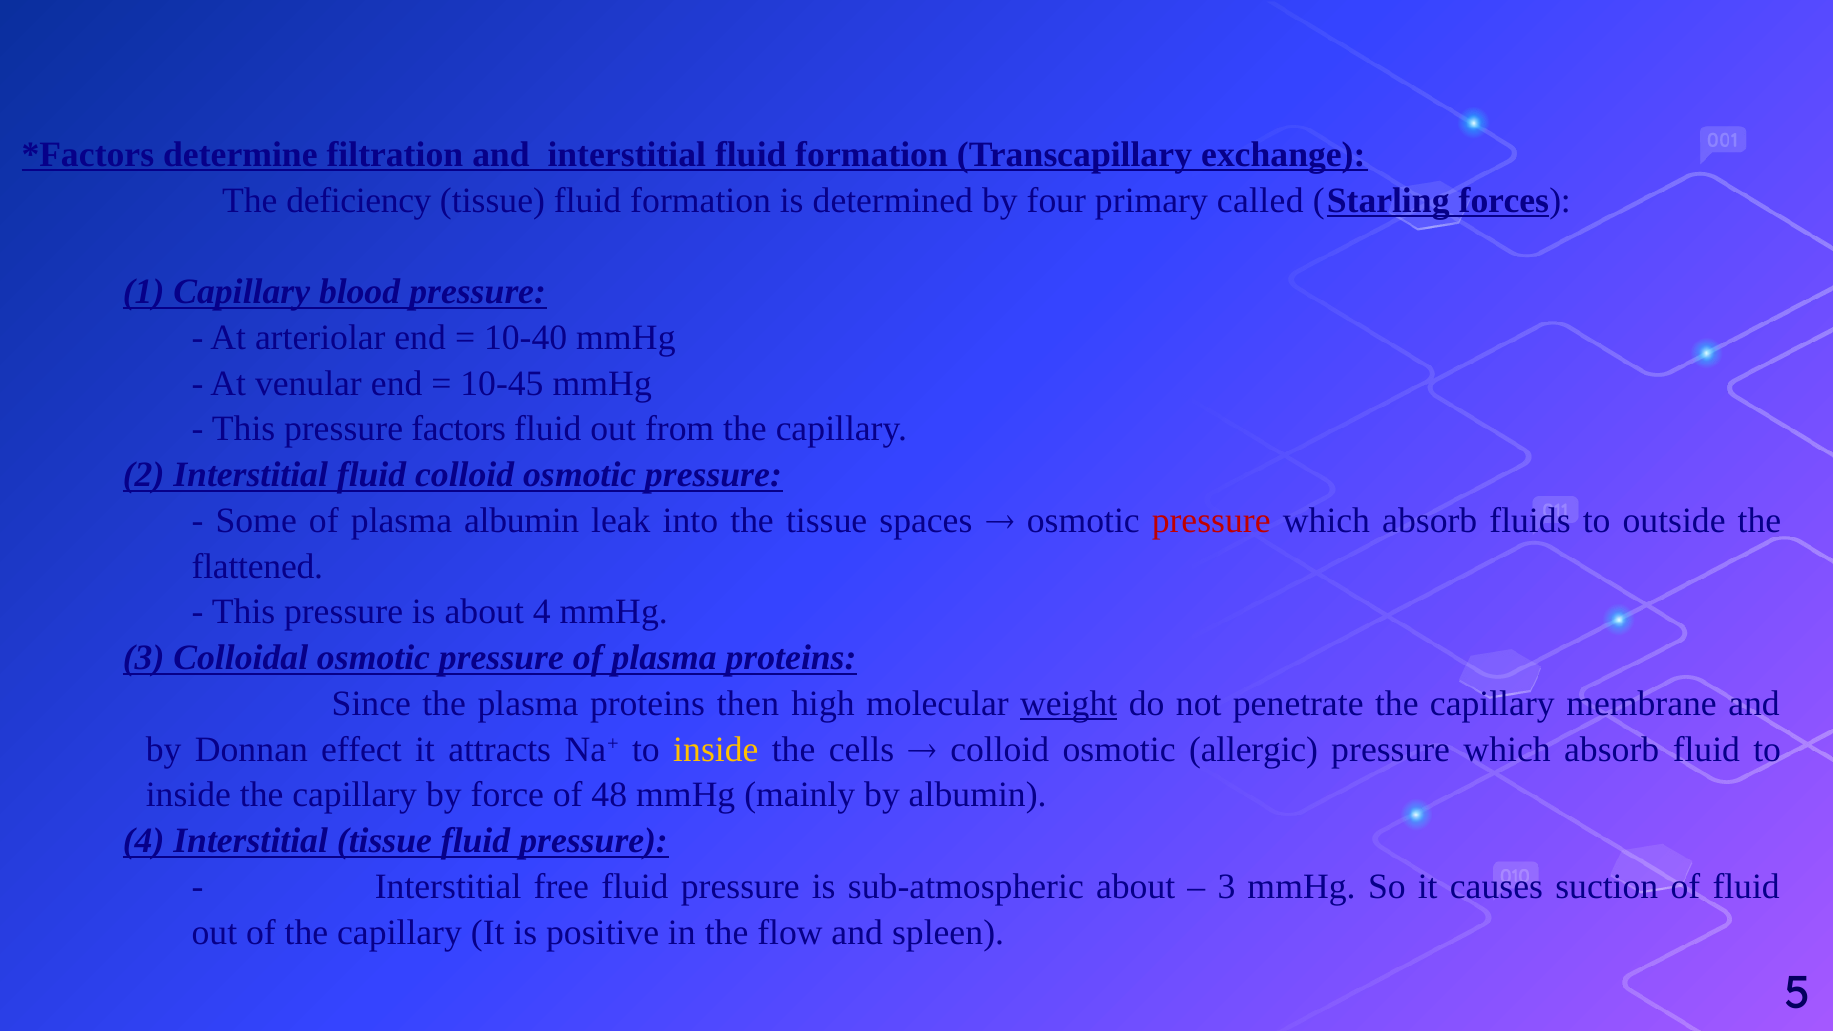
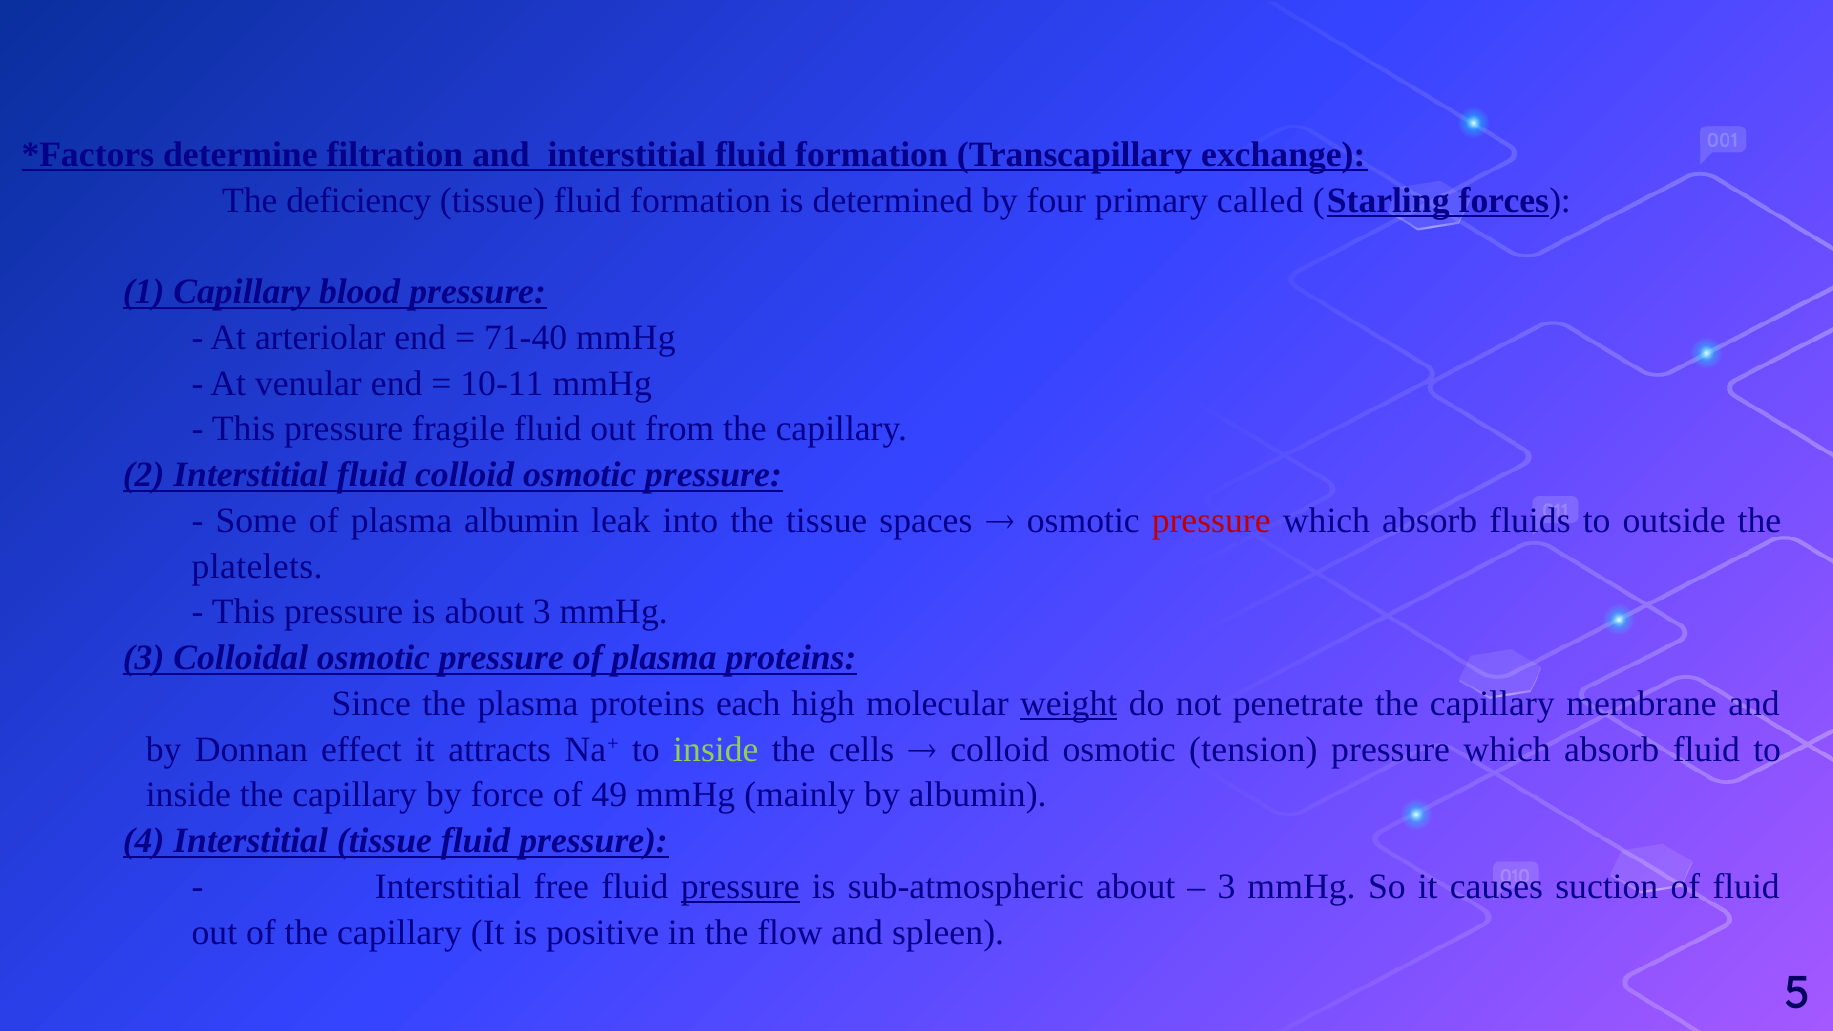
10-40: 10-40 -> 71-40
10-45: 10-45 -> 10-11
factors: factors -> fragile
flattened: flattened -> platelets
about 4: 4 -> 3
then: then -> each
inside at (716, 749) colour: yellow -> light green
allergic: allergic -> tension
48: 48 -> 49
pressure at (740, 887) underline: none -> present
